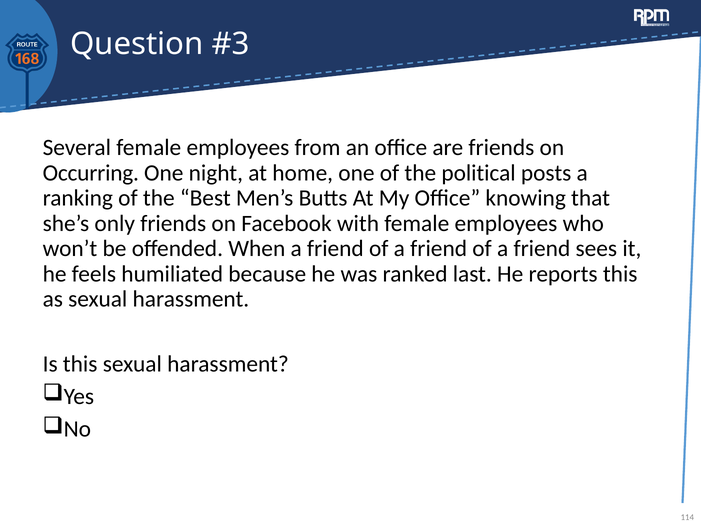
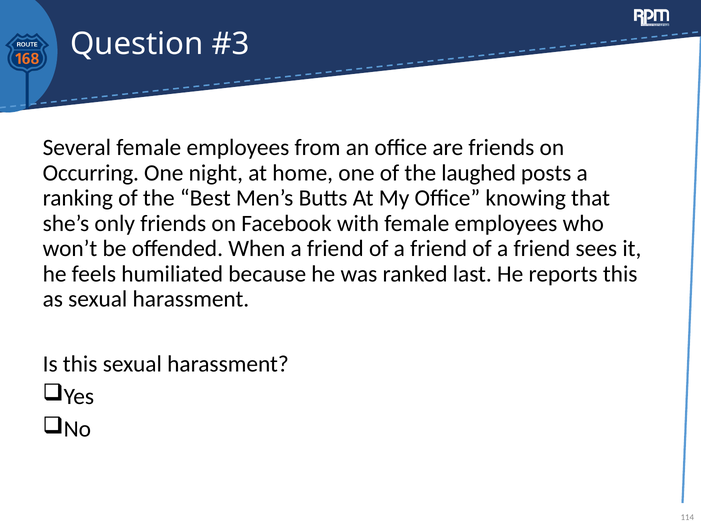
political: political -> laughed
